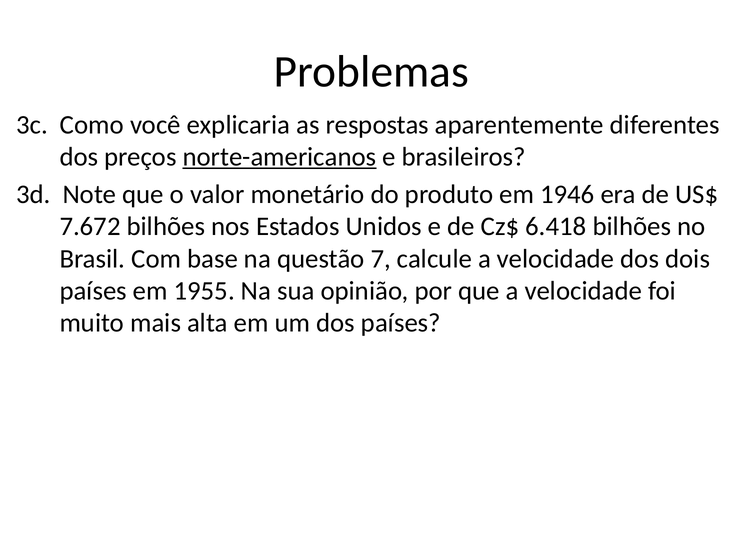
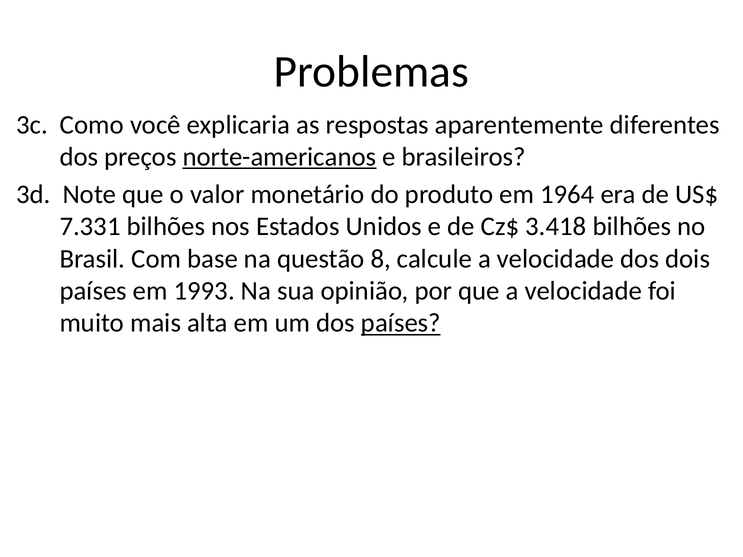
1946: 1946 -> 1964
7.672: 7.672 -> 7.331
6.418: 6.418 -> 3.418
7: 7 -> 8
1955: 1955 -> 1993
países at (401, 323) underline: none -> present
